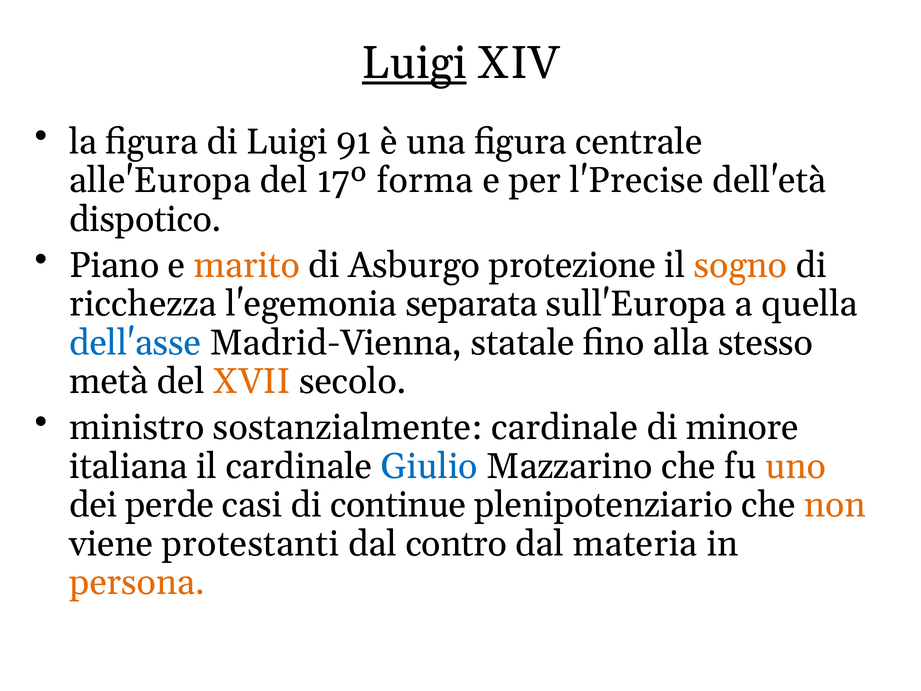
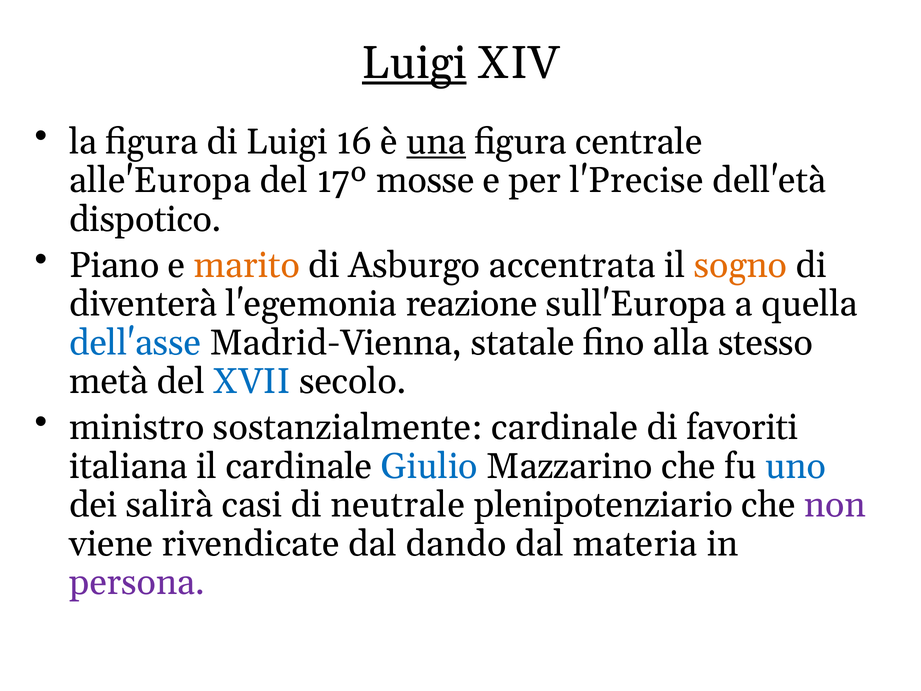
91: 91 -> 16
una underline: none -> present
forma: forma -> mosse
protezione: protezione -> accentrata
ricchezza: ricchezza -> diventerà
separata: separata -> reazione
XVII colour: orange -> blue
minore: minore -> favoriti
uno colour: orange -> blue
perde: perde -> salirà
continue: continue -> neutrale
non colour: orange -> purple
protestanti: protestanti -> rivendicate
contro: contro -> dando
persona colour: orange -> purple
